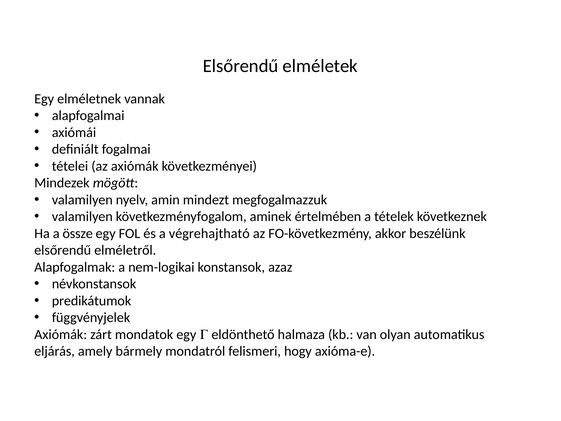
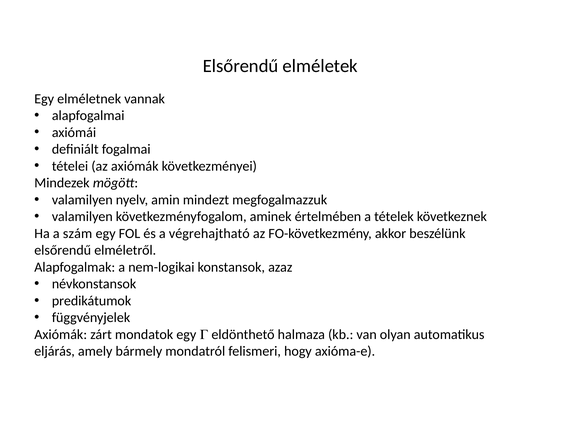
össze: össze -> szám
